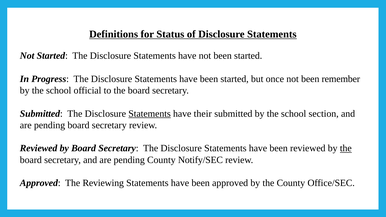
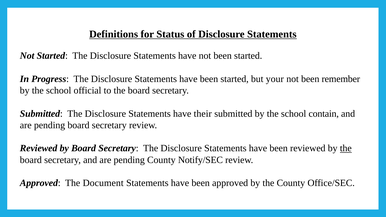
once: once -> your
Statements at (150, 114) underline: present -> none
section: section -> contain
Reviewing: Reviewing -> Document
